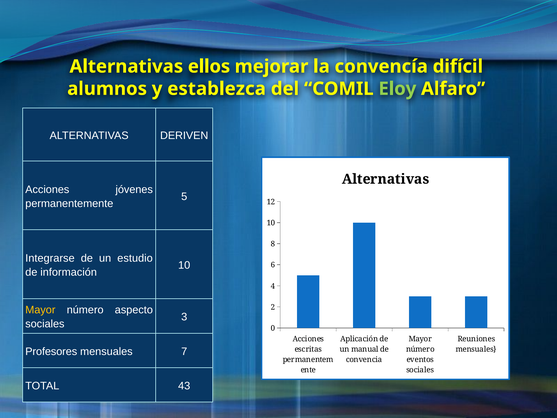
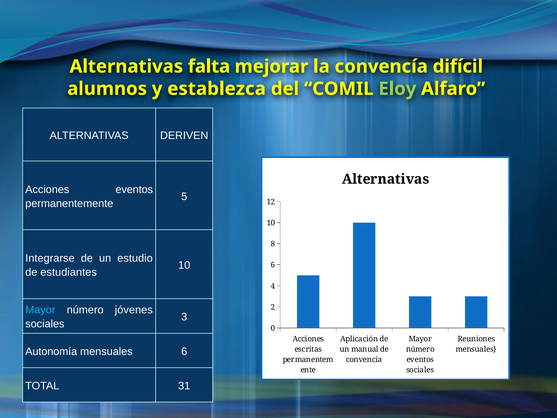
ellos: ellos -> falta
Acciones jóvenes: jóvenes -> eventos
información: información -> estudiantes
Mayor at (40, 310) colour: yellow -> light blue
aspecto: aspecto -> jóvenes
Profesores: Profesores -> Autonomía
mensuales 7: 7 -> 6
43: 43 -> 31
